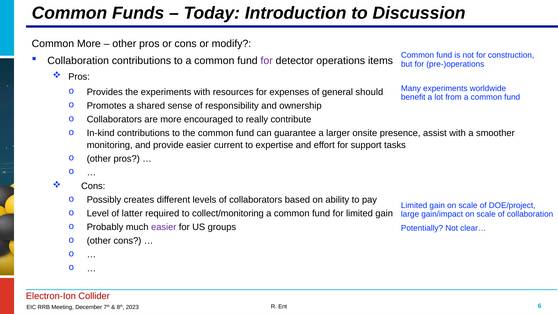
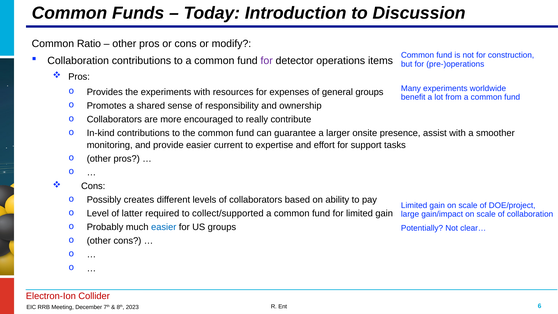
Common More: More -> Ratio
general should: should -> groups
collect/monitoring: collect/monitoring -> collect/supported
easier at (164, 227) colour: purple -> blue
